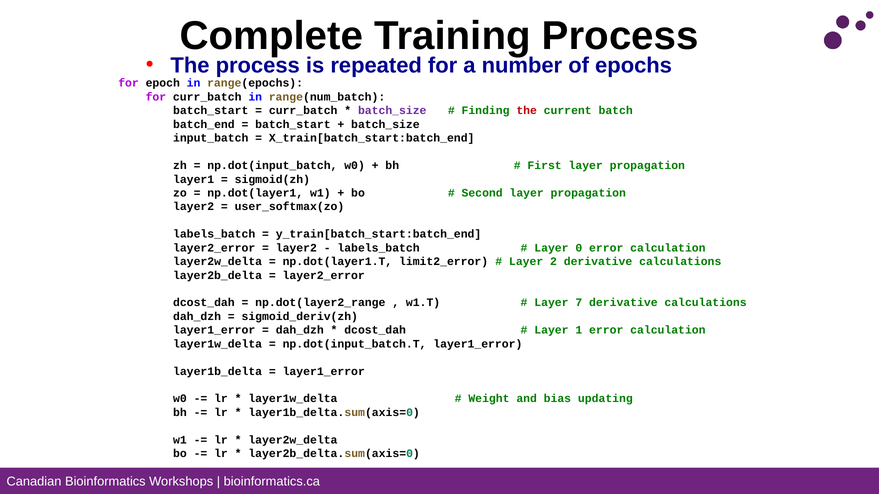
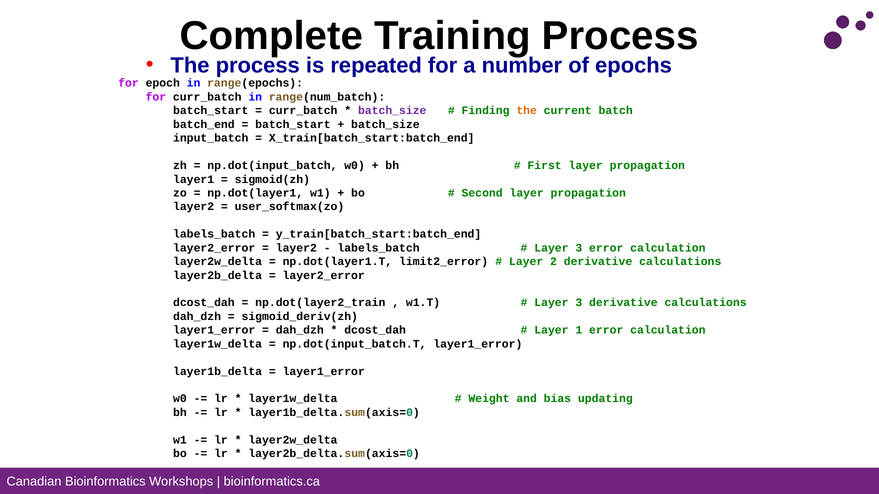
the at (527, 111) colour: red -> orange
0 at (579, 248): 0 -> 3
np.dot(layer2_range: np.dot(layer2_range -> np.dot(layer2_train
7 at (579, 303): 7 -> 3
